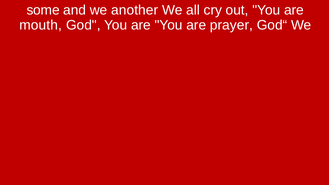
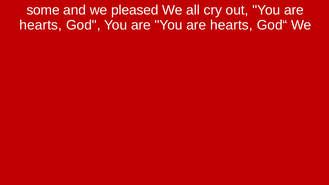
another: another -> pleased
mouth at (41, 25): mouth -> hearts
are You are prayer: prayer -> hearts
